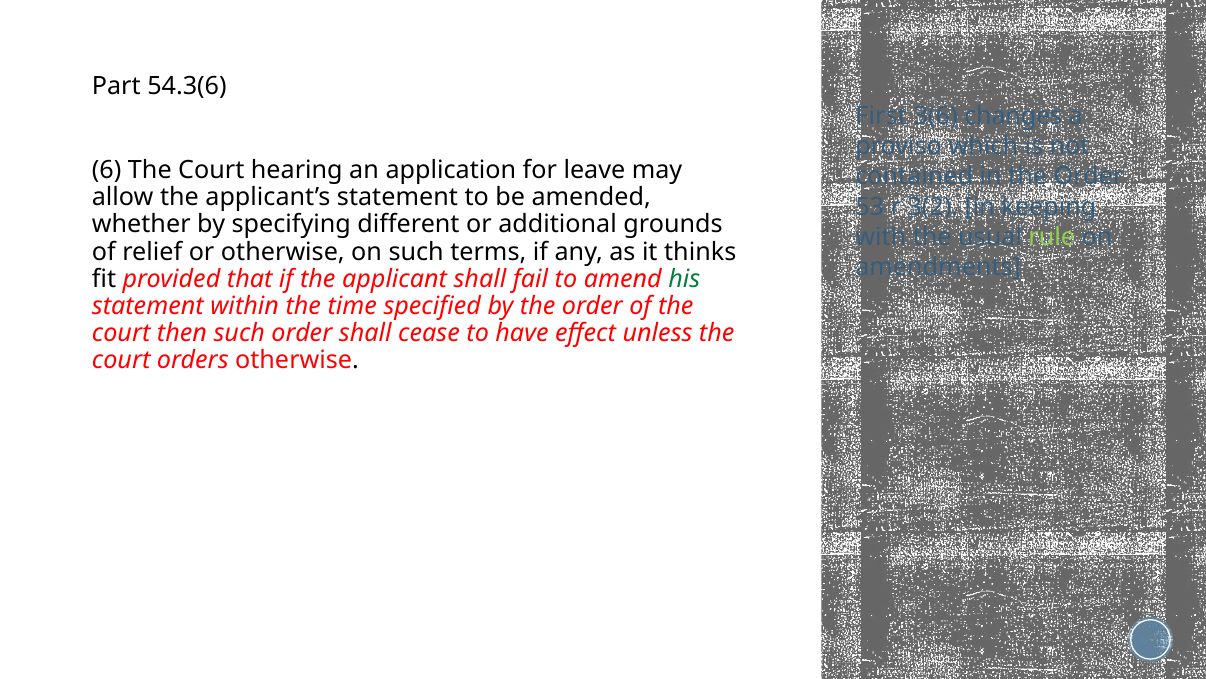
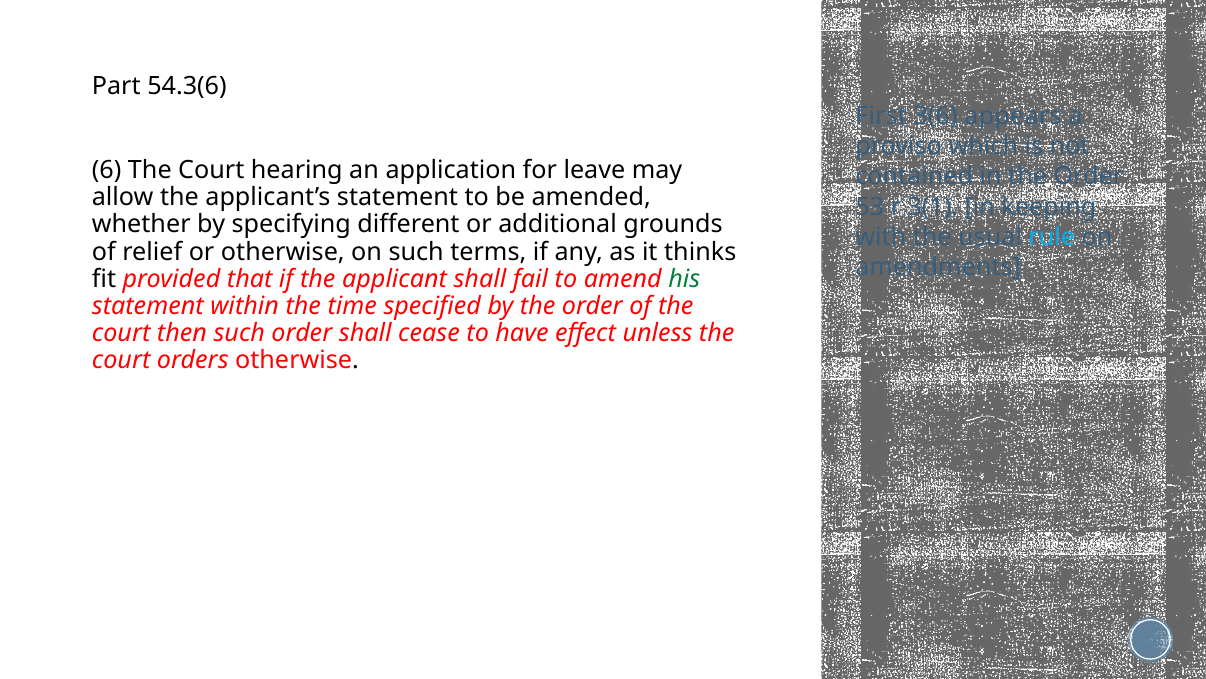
changes: changes -> appears
3(2: 3(2 -> 3(1
rule colour: light green -> light blue
